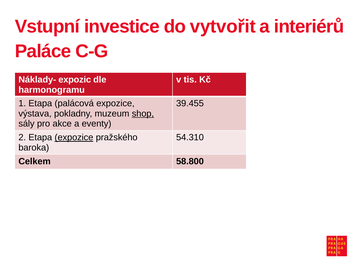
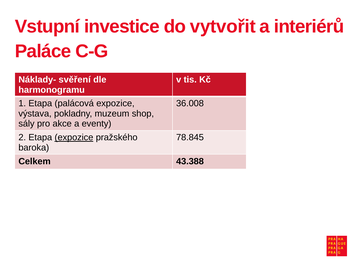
expozic: expozic -> svěření
39.455: 39.455 -> 36.008
shop underline: present -> none
54.310: 54.310 -> 78.845
58.800: 58.800 -> 43.388
